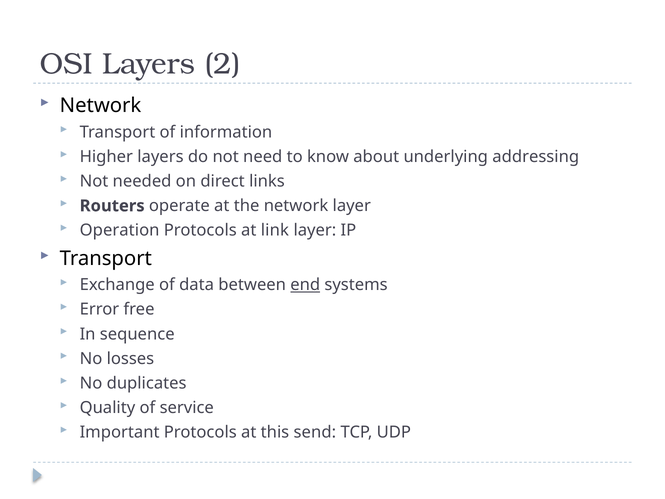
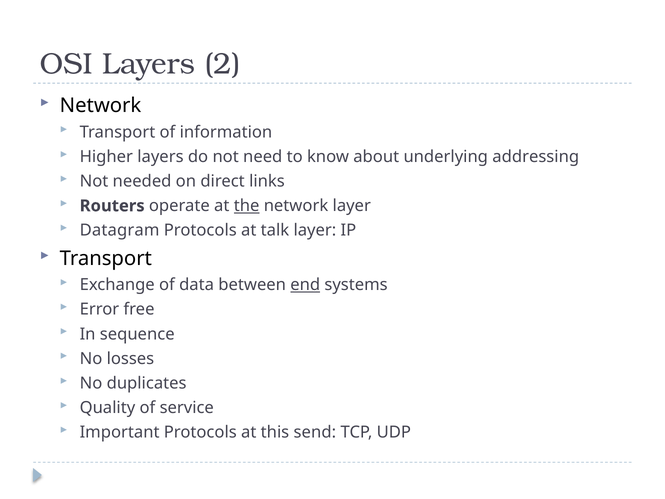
the underline: none -> present
Operation: Operation -> Datagram
link: link -> talk
